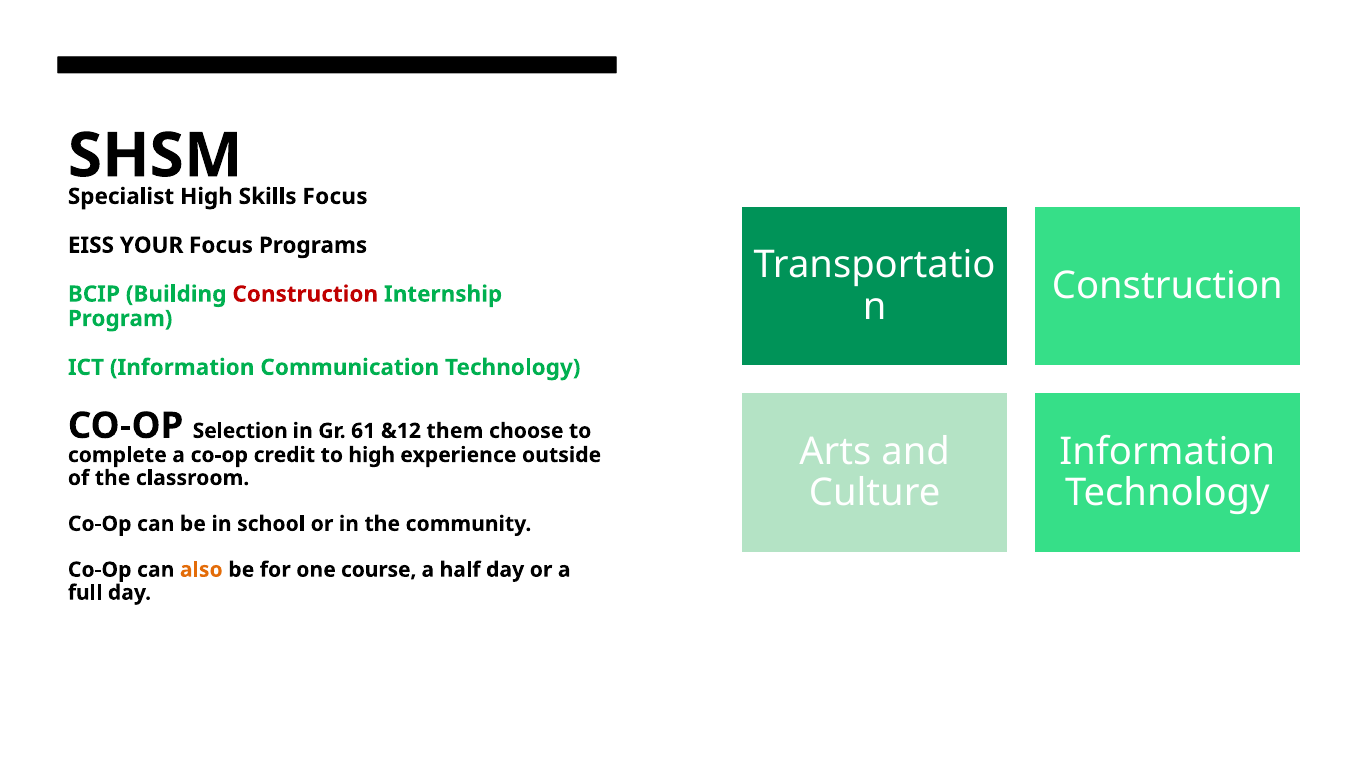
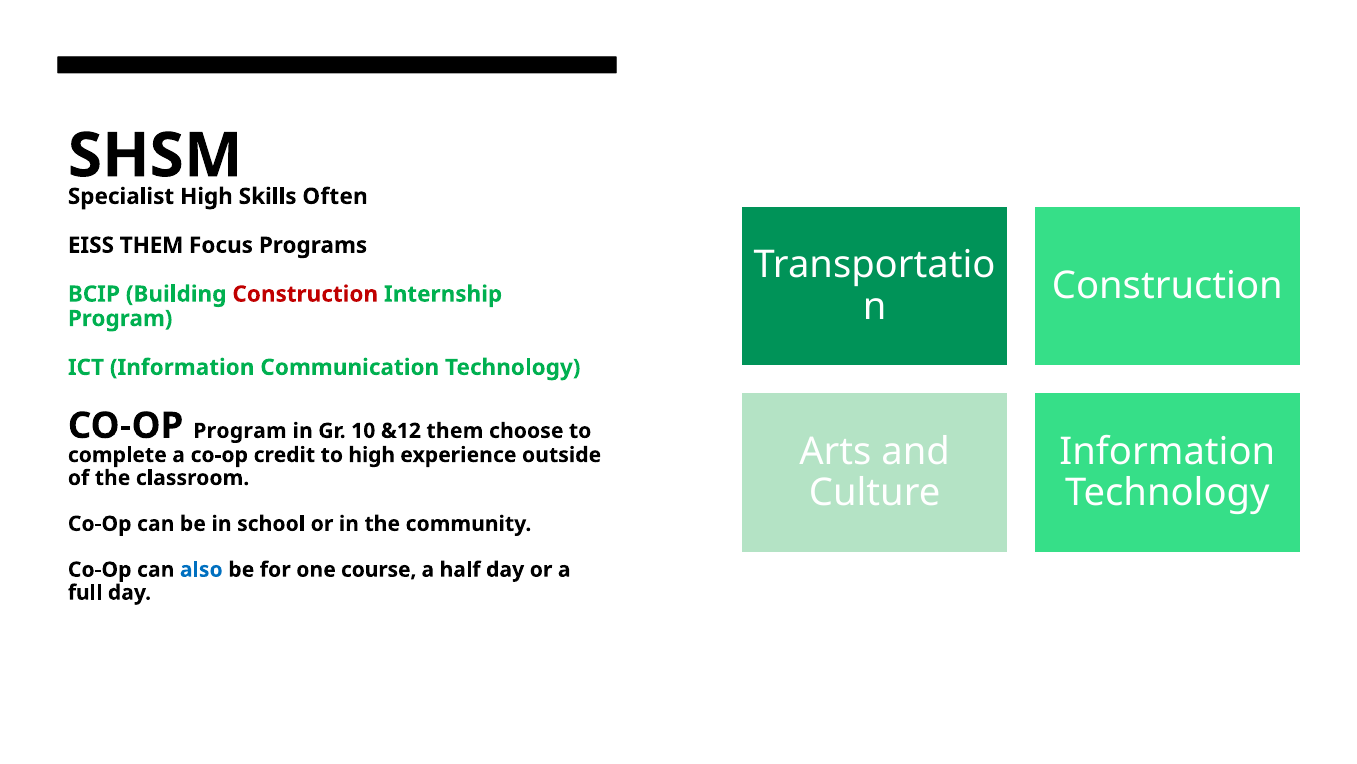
Skills Focus: Focus -> Often
EISS YOUR: YOUR -> THEM
CO-OP Selection: Selection -> Program
61: 61 -> 10
also colour: orange -> blue
